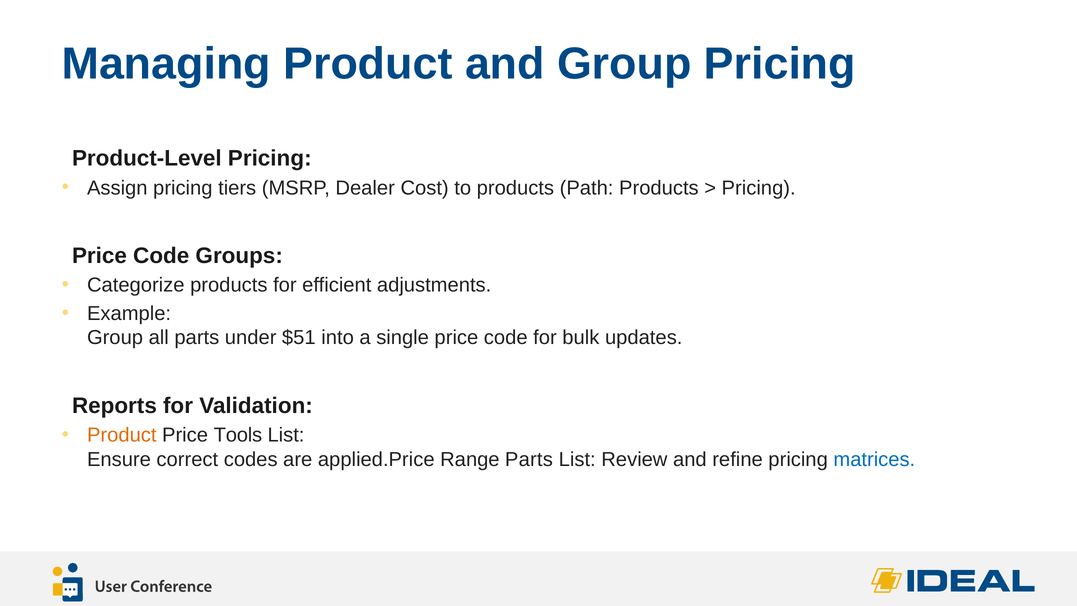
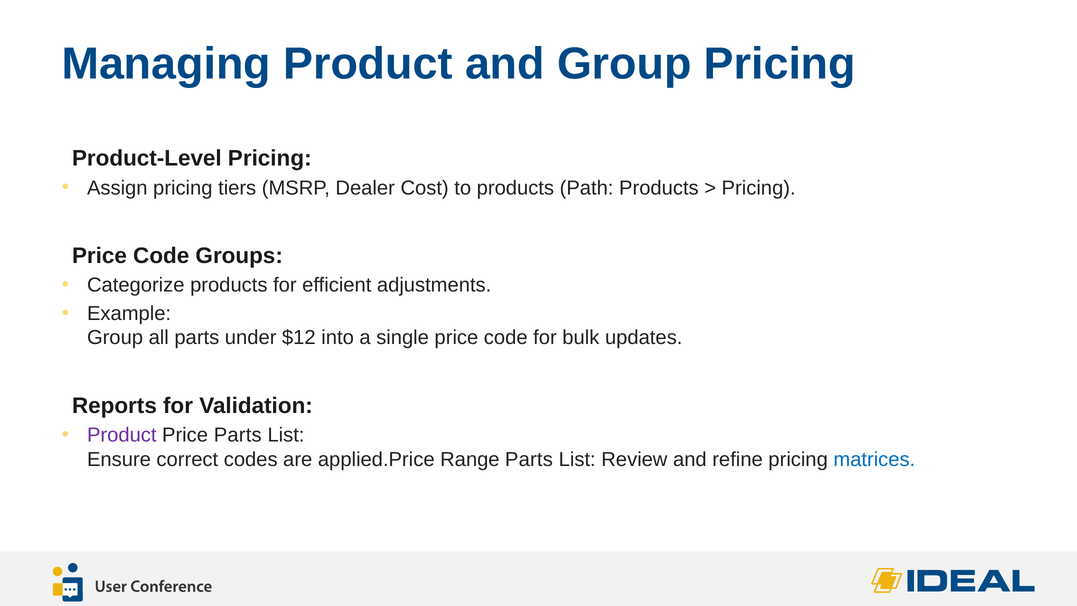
$51: $51 -> $12
Product at (122, 435) colour: orange -> purple
Price Tools: Tools -> Parts
